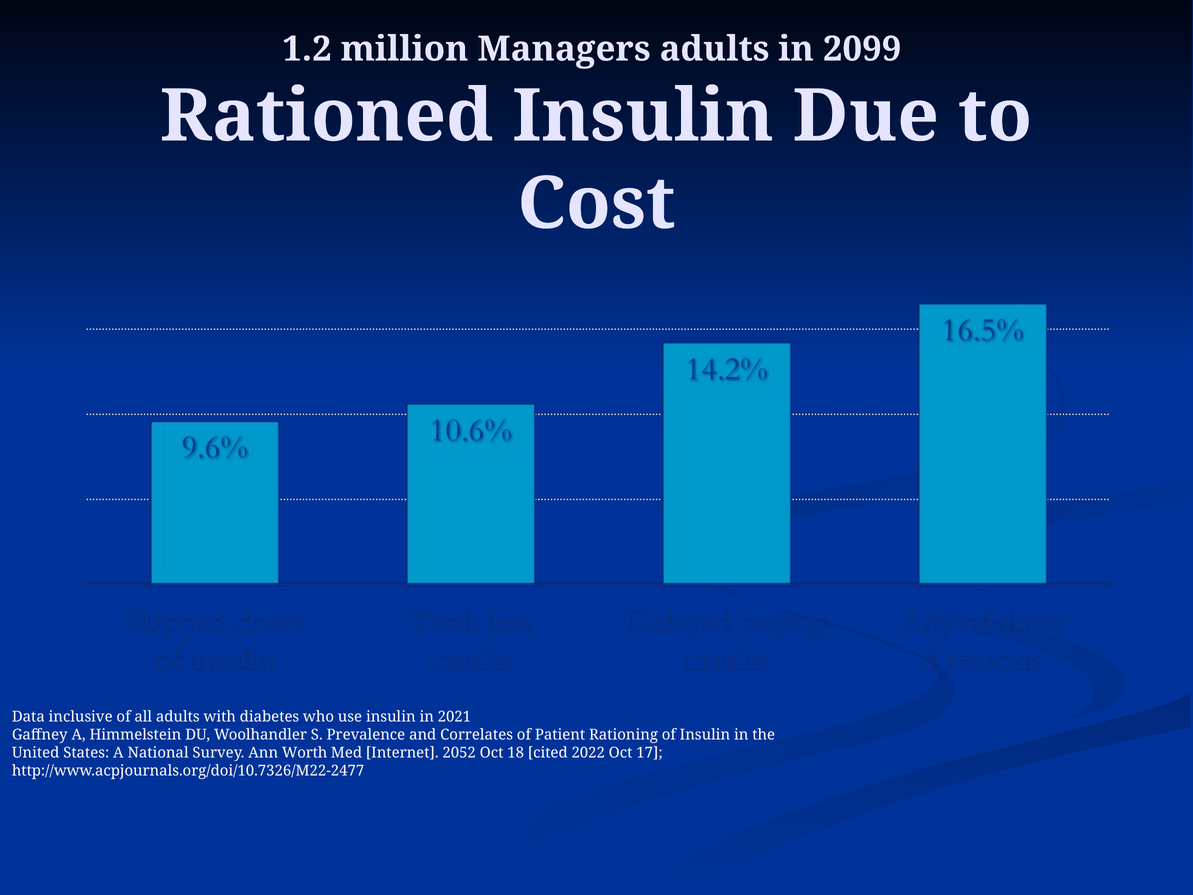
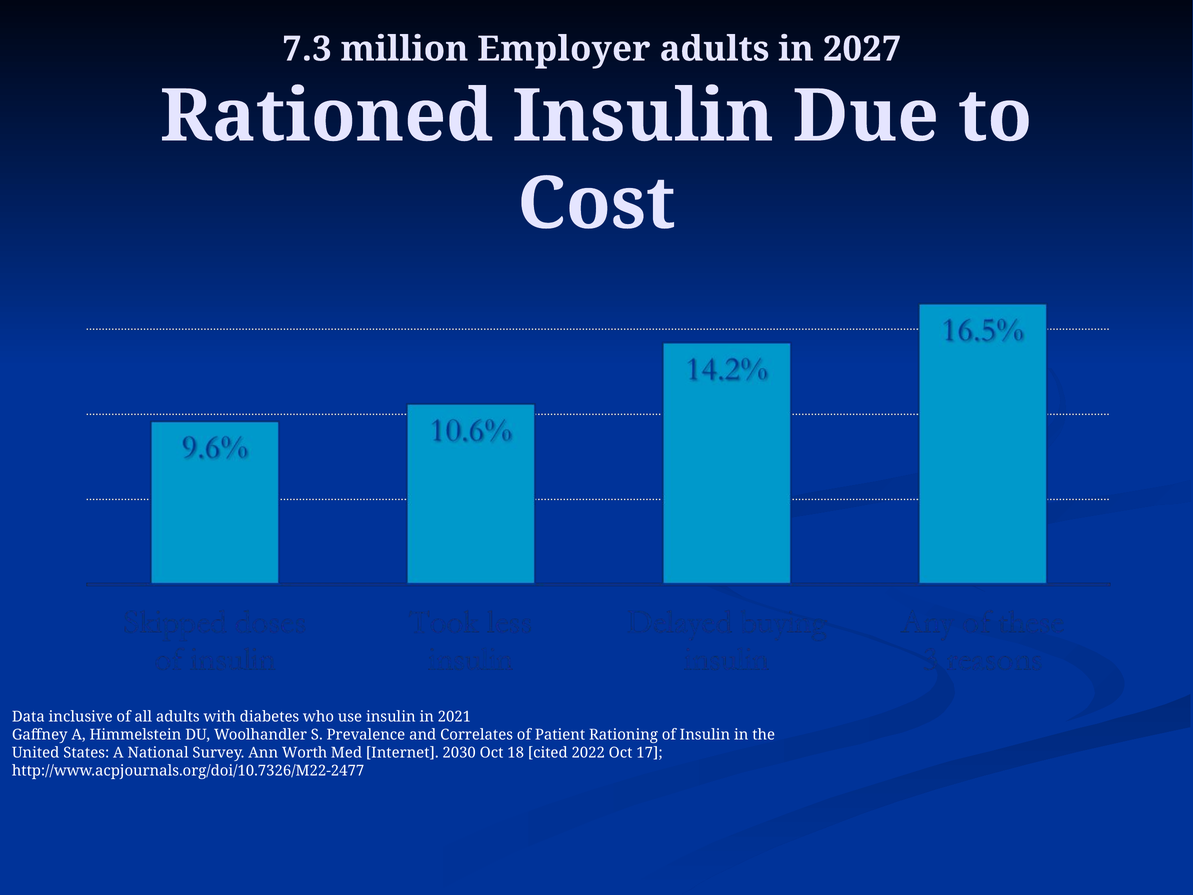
1.2: 1.2 -> 7.3
Managers: Managers -> Employer
2099: 2099 -> 2027
2052: 2052 -> 2030
